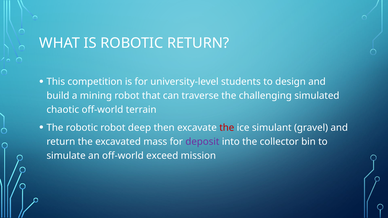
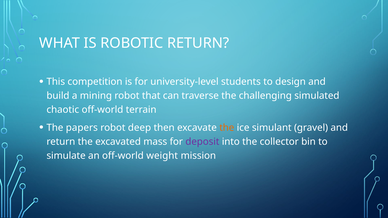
The robotic: robotic -> papers
the at (227, 128) colour: red -> orange
exceed: exceed -> weight
